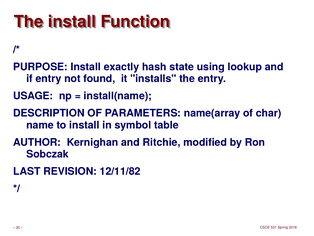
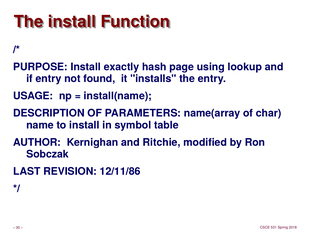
state: state -> page
12/11/82: 12/11/82 -> 12/11/86
